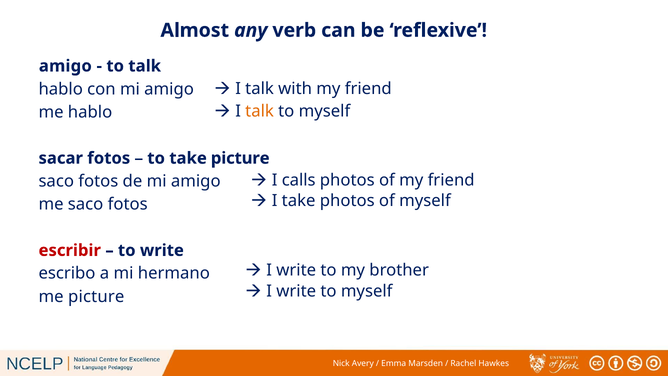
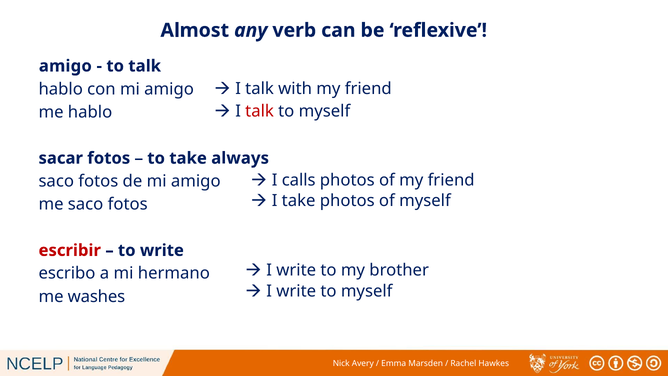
talk at (260, 111) colour: orange -> red
take picture: picture -> always
me picture: picture -> washes
